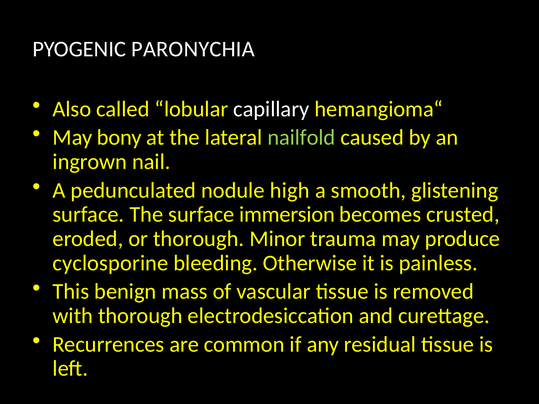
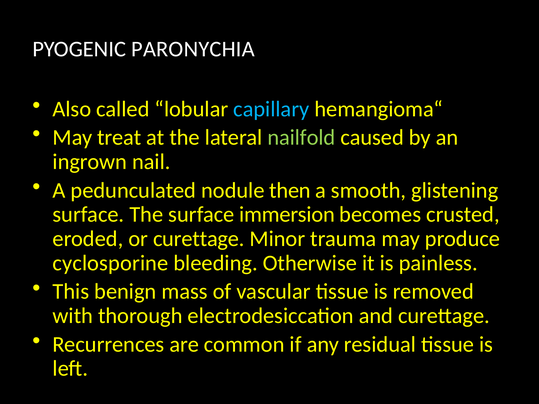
capillary colour: white -> light blue
bony: bony -> treat
high: high -> then
or thorough: thorough -> curettage
